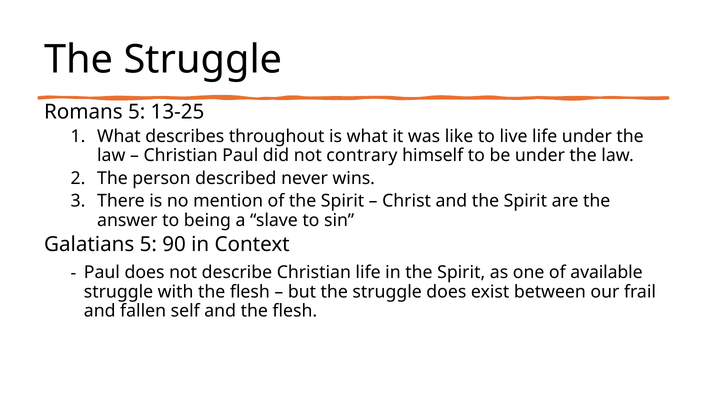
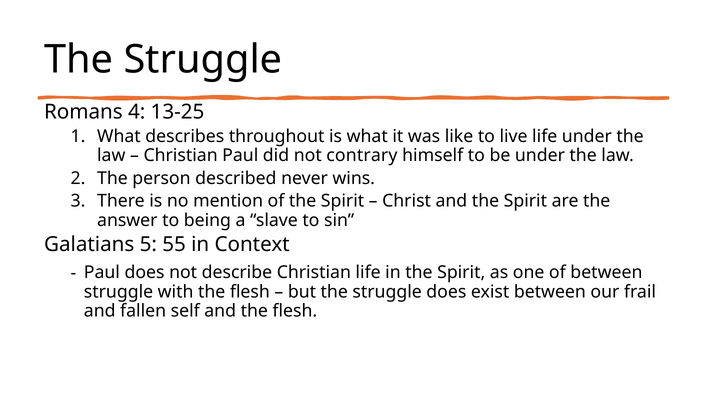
Romans 5: 5 -> 4
90: 90 -> 55
of available: available -> between
